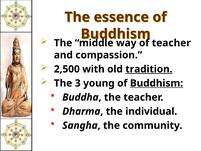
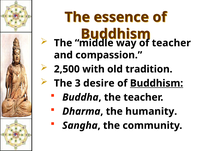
tradition underline: present -> none
young: young -> desire
individual: individual -> humanity
